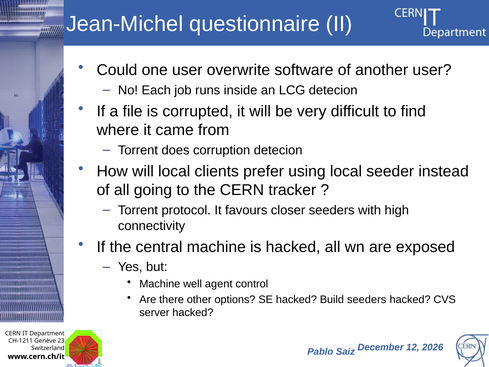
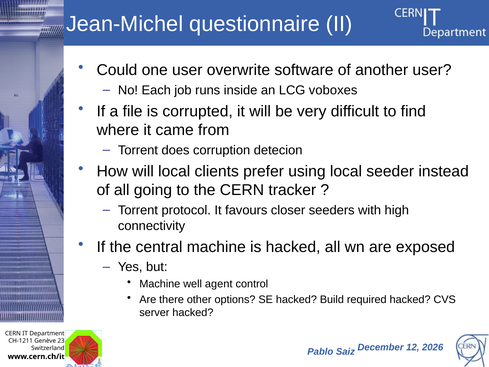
LCG detecion: detecion -> voboxes
Build seeders: seeders -> required
